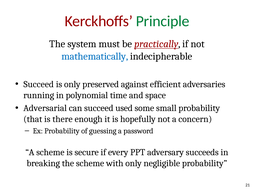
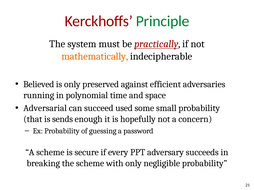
mathematically colour: blue -> orange
Succeed at (39, 84): Succeed -> Believed
there: there -> sends
